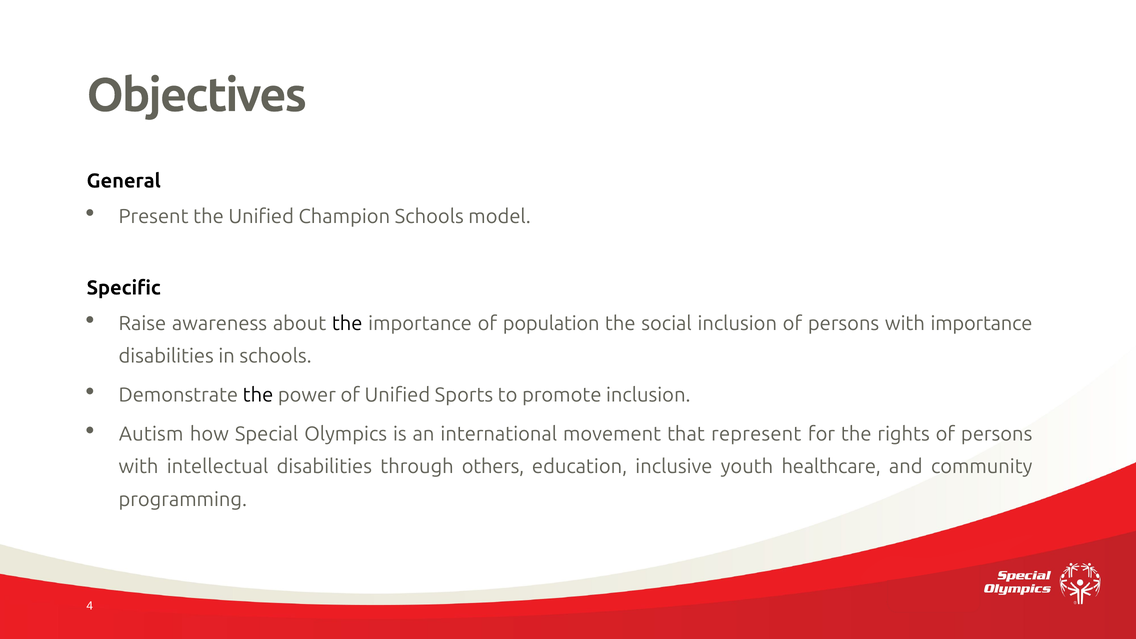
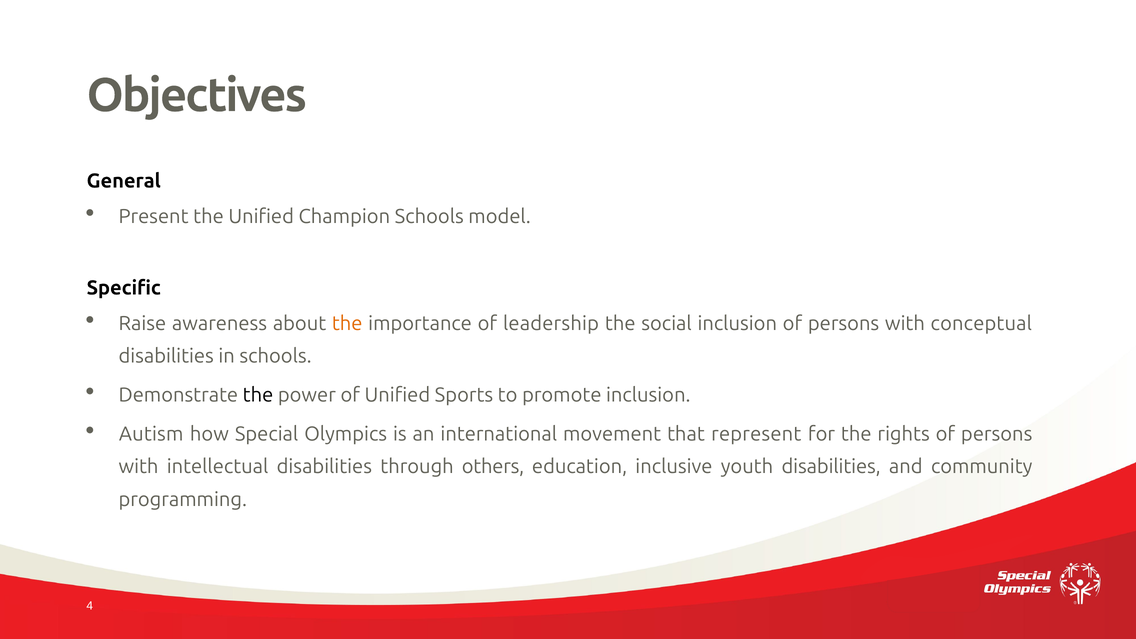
the at (347, 324) colour: black -> orange
population: population -> leadership
with importance: importance -> conceptual
youth healthcare: healthcare -> disabilities
